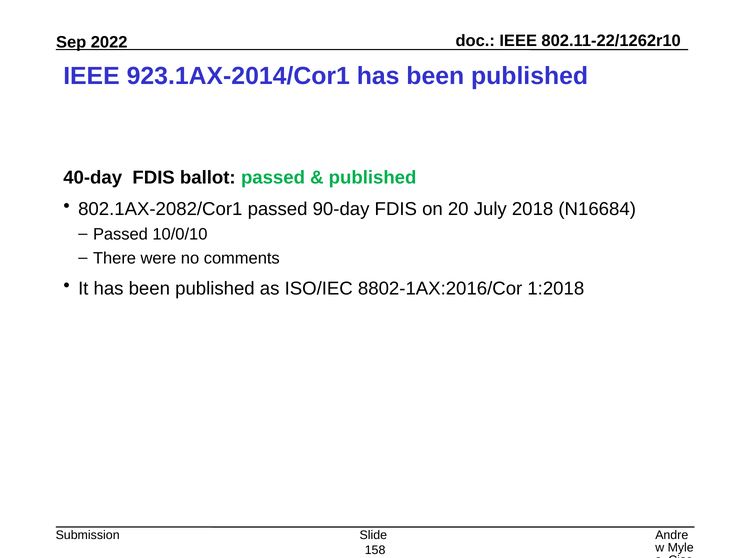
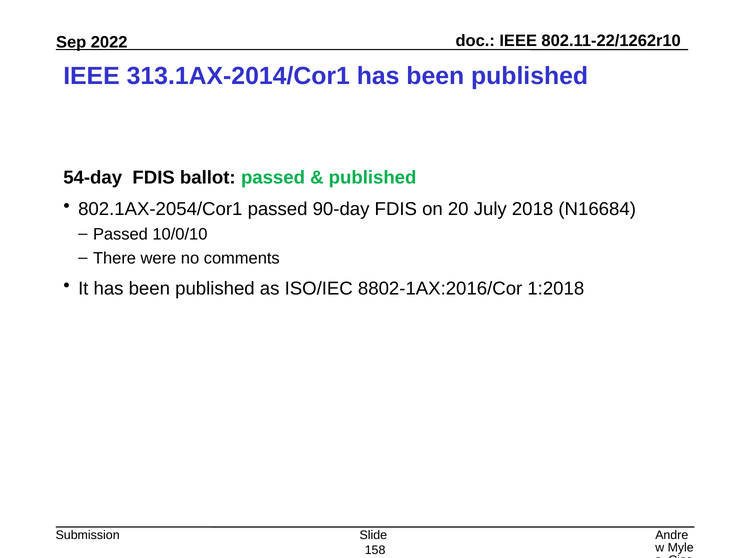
923.1AX-2014/Cor1: 923.1AX-2014/Cor1 -> 313.1AX-2014/Cor1
40-day: 40-day -> 54-day
802.1AX-2082/Cor1: 802.1AX-2082/Cor1 -> 802.1AX-2054/Cor1
